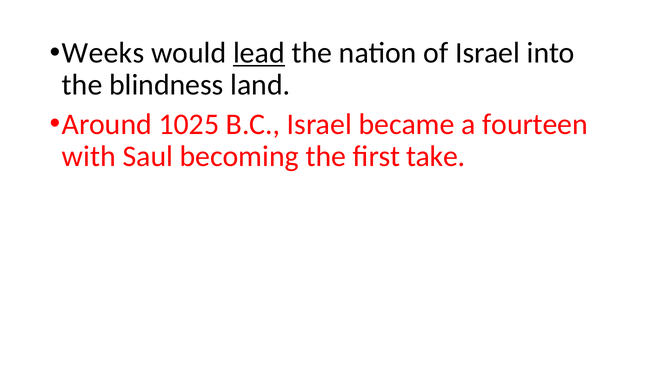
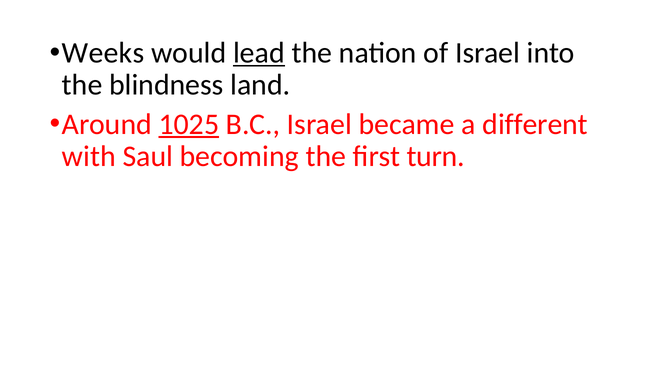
1025 underline: none -> present
fourteen: fourteen -> different
take: take -> turn
